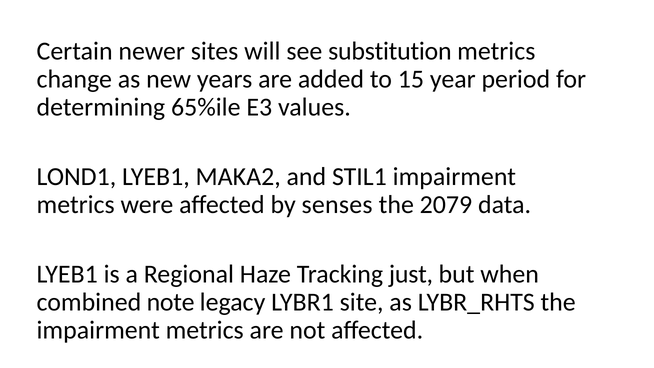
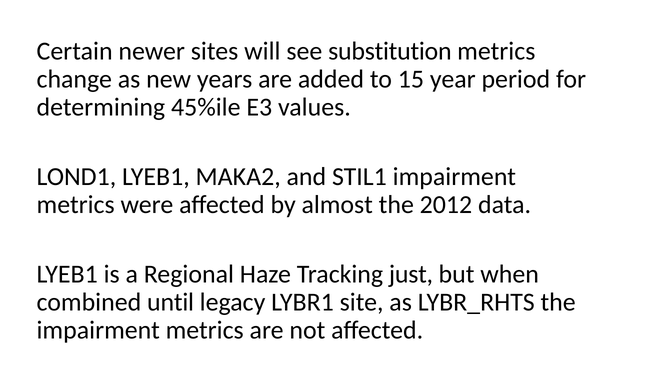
65%ile: 65%ile -> 45%ile
senses: senses -> almost
2079: 2079 -> 2012
note: note -> until
